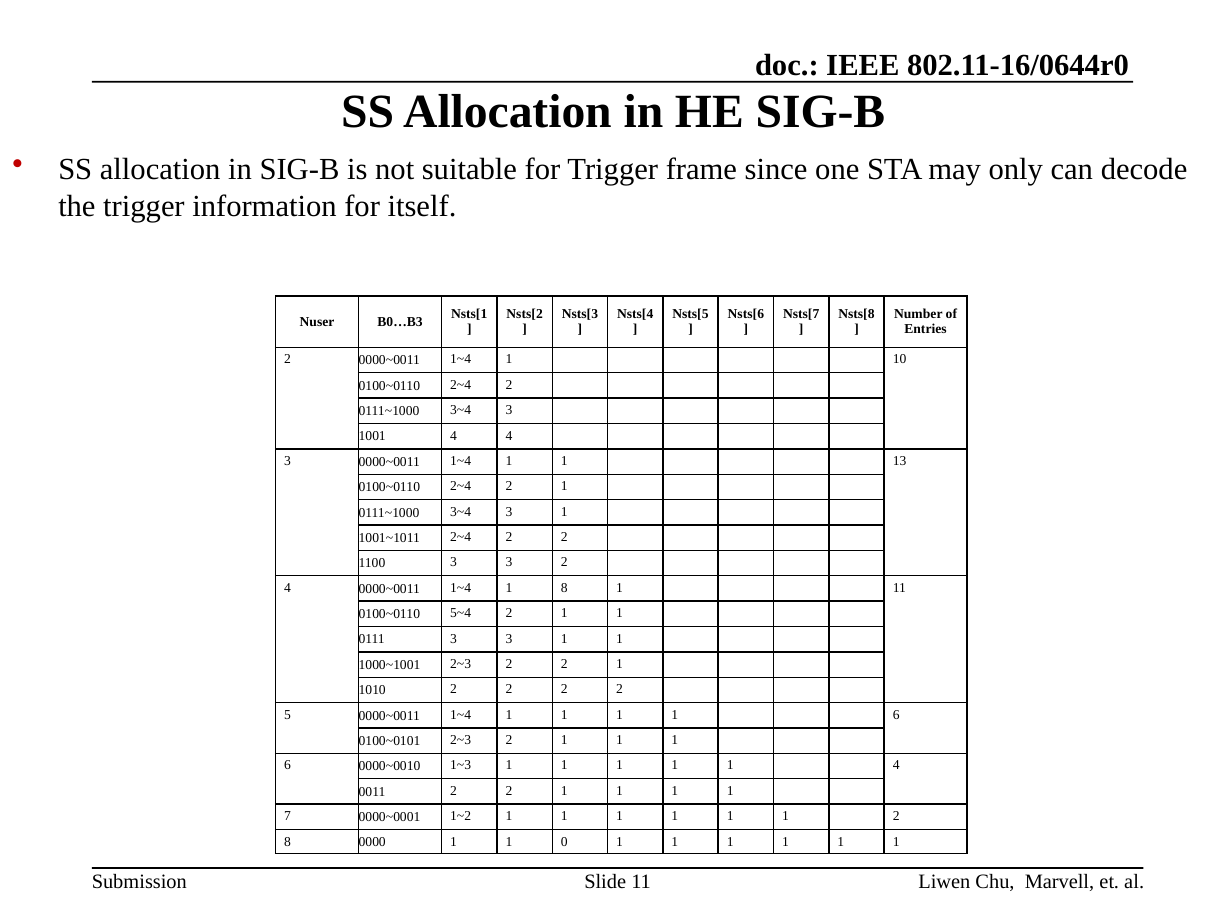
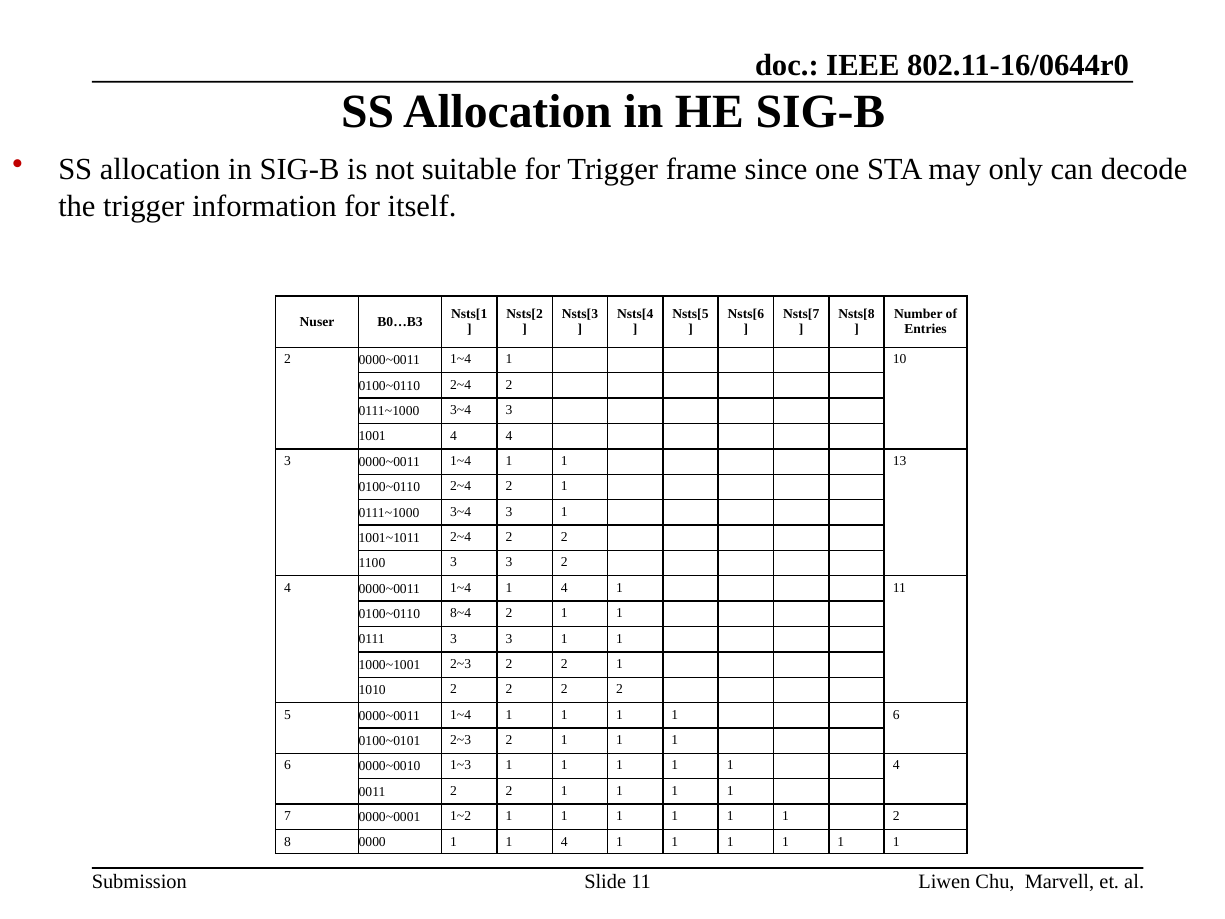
1~4 1 8: 8 -> 4
5~4: 5~4 -> 8~4
0000 1 1 0: 0 -> 4
